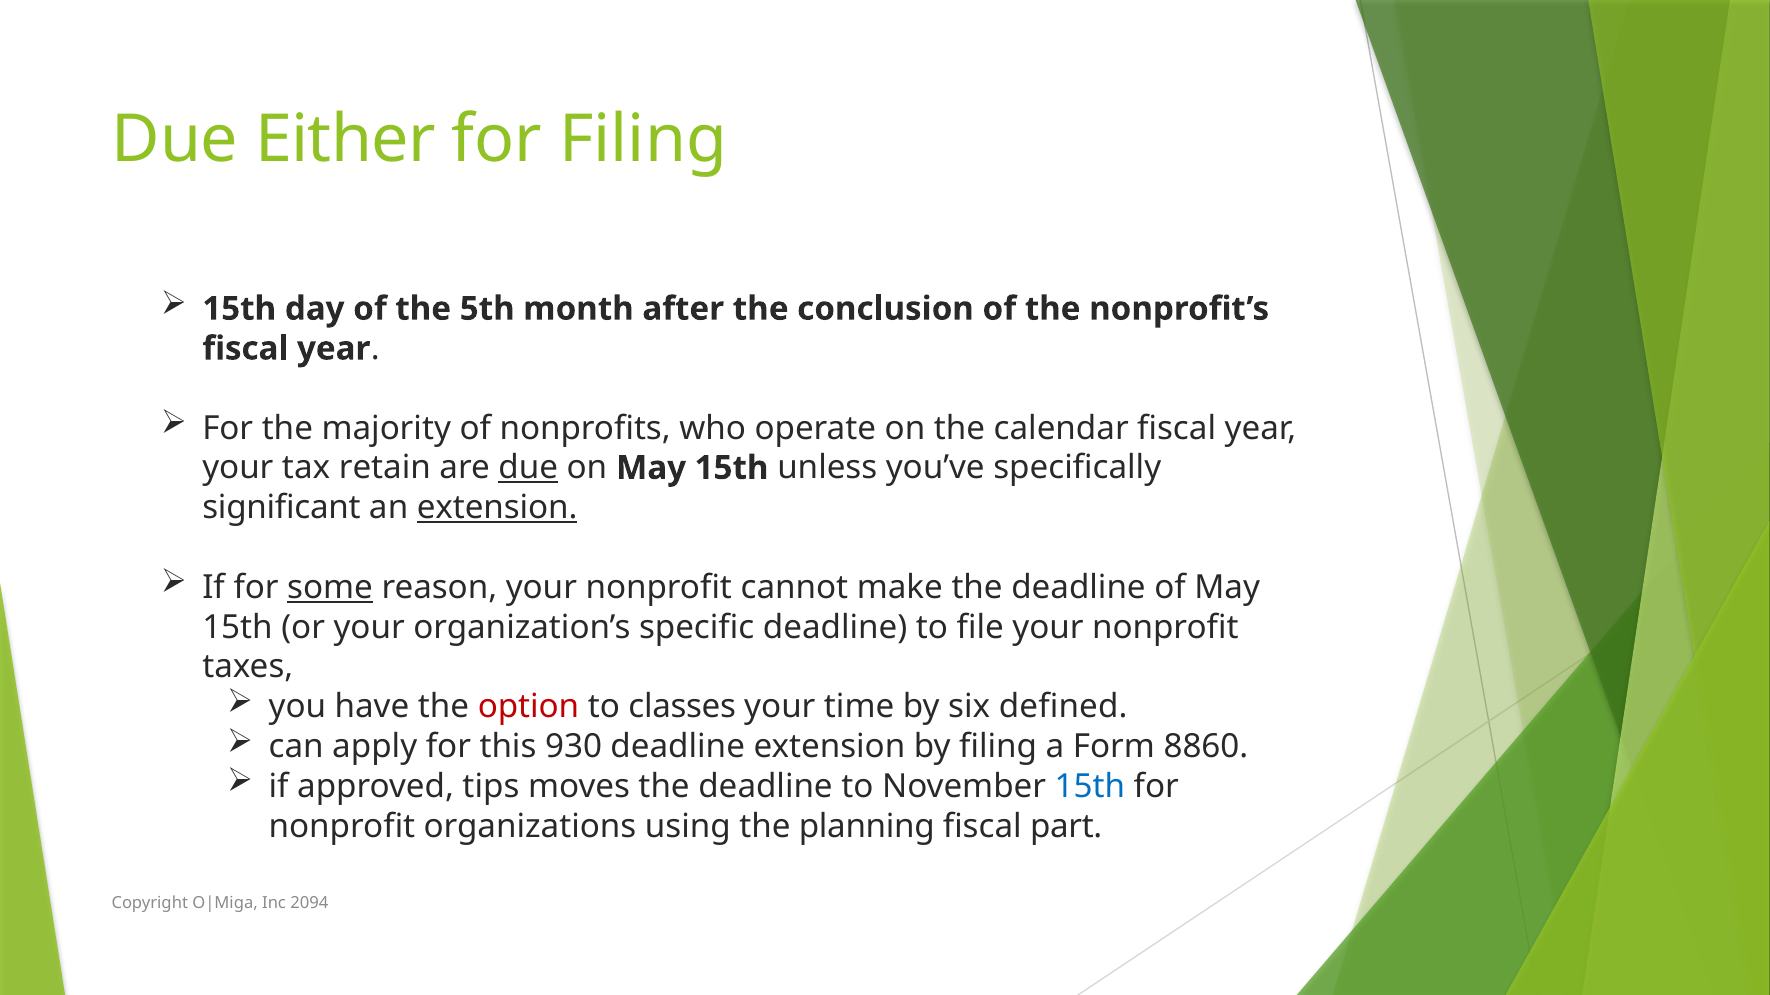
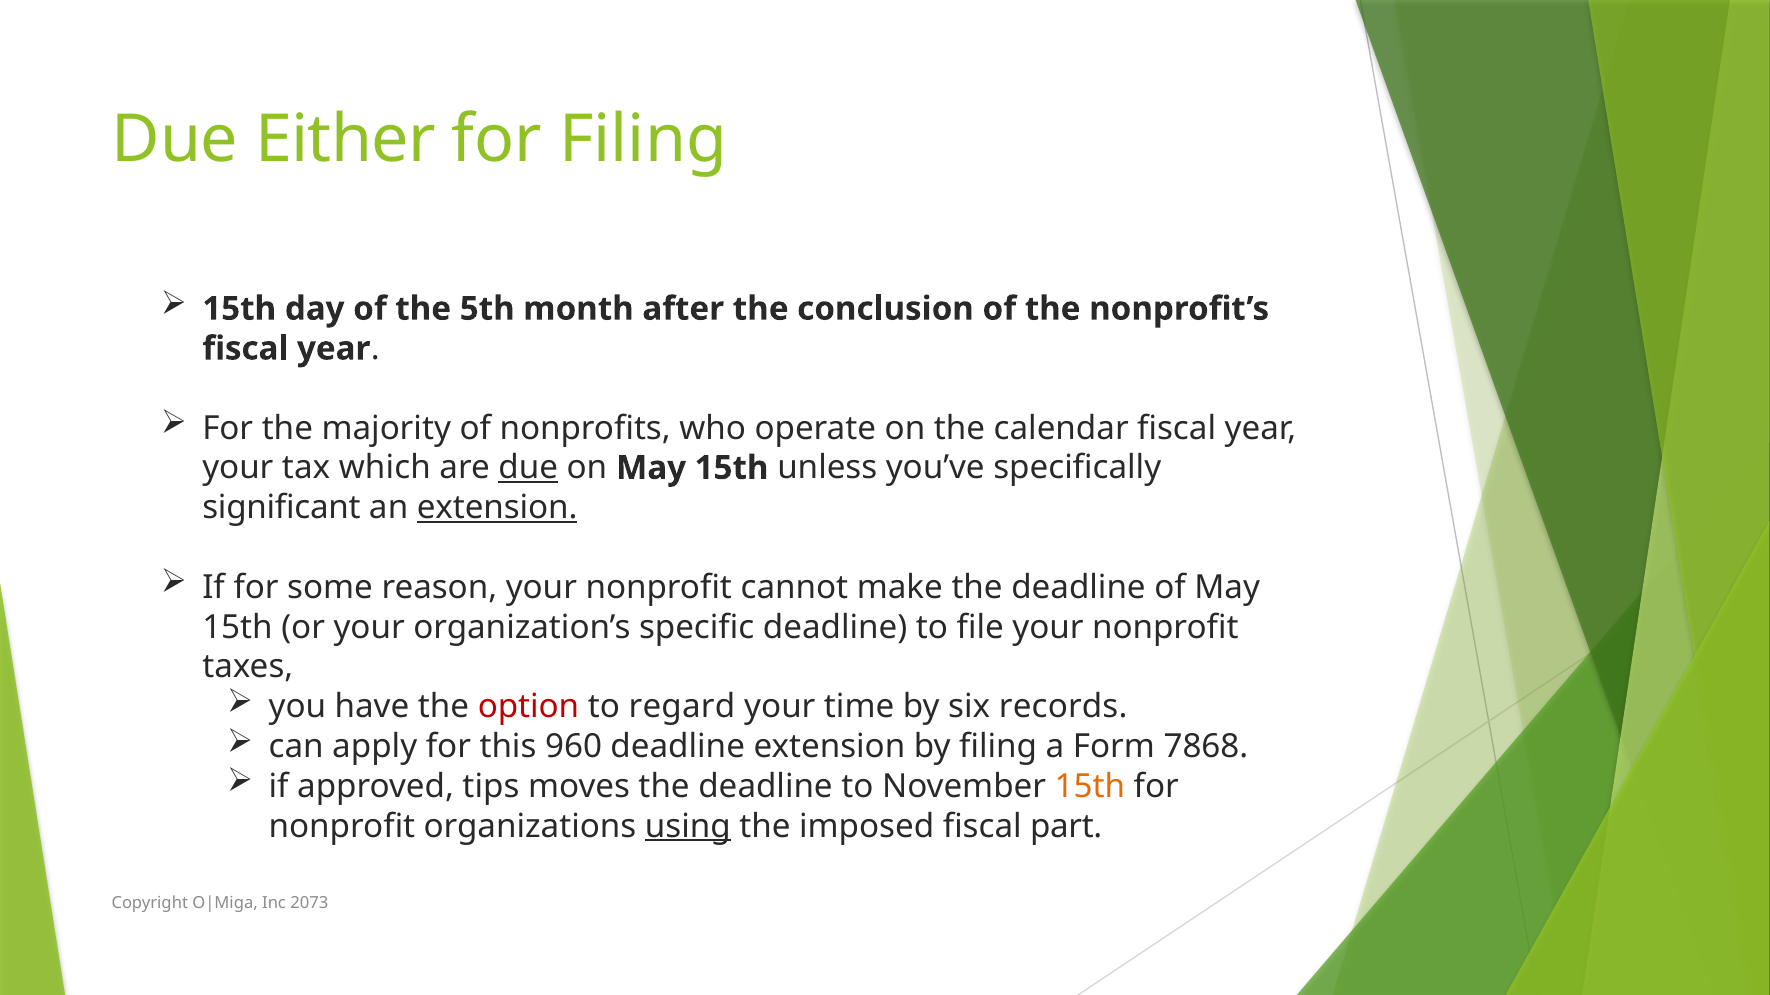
retain: retain -> which
some underline: present -> none
classes: classes -> regard
defined: defined -> records
930: 930 -> 960
8860: 8860 -> 7868
15th at (1090, 787) colour: blue -> orange
using underline: none -> present
planning: planning -> imposed
2094: 2094 -> 2073
